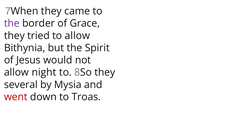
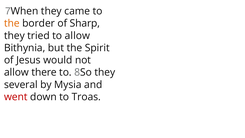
the at (12, 23) colour: purple -> orange
Grace: Grace -> Sharp
night: night -> there
